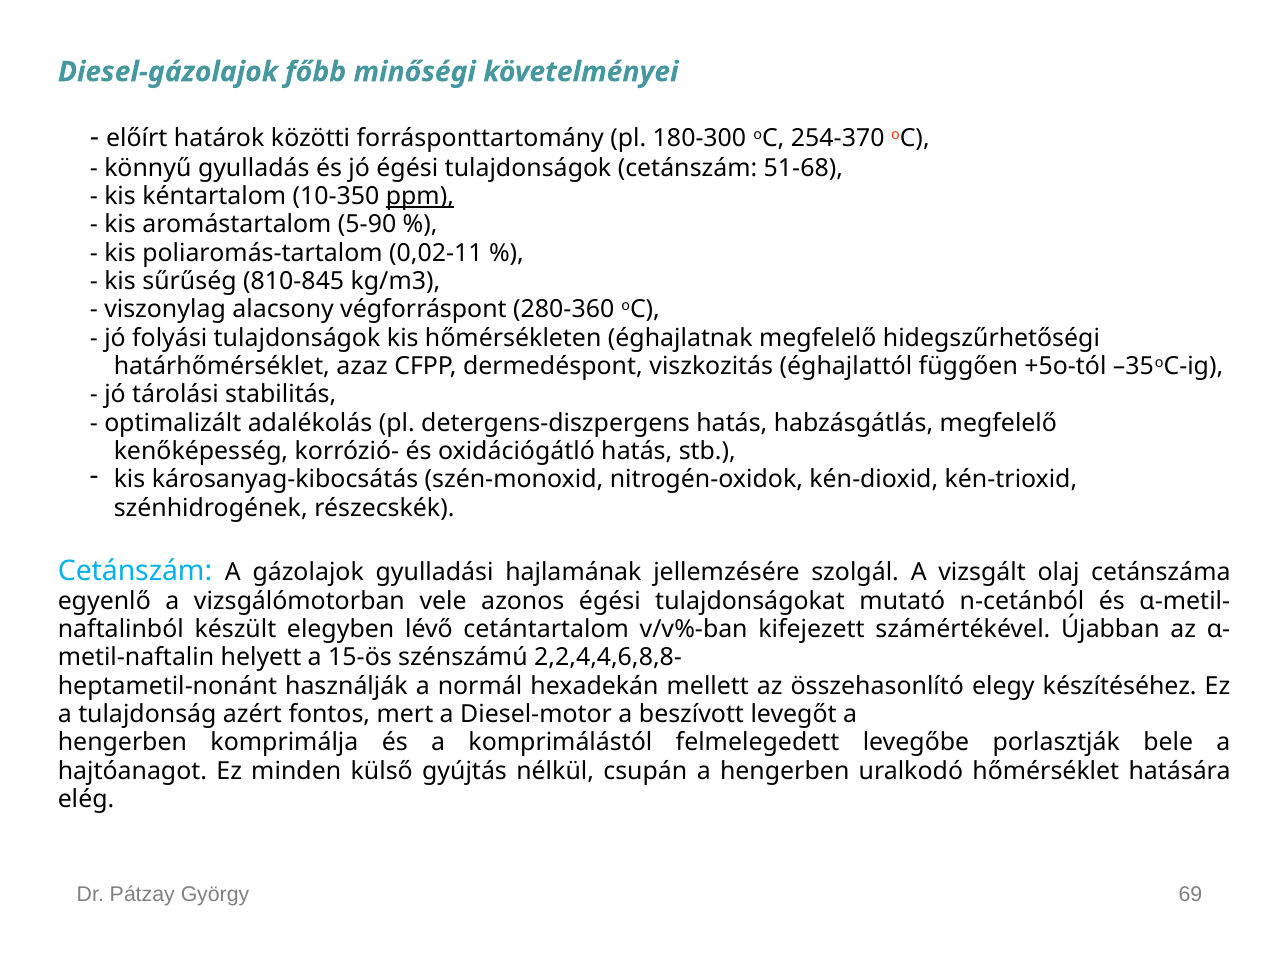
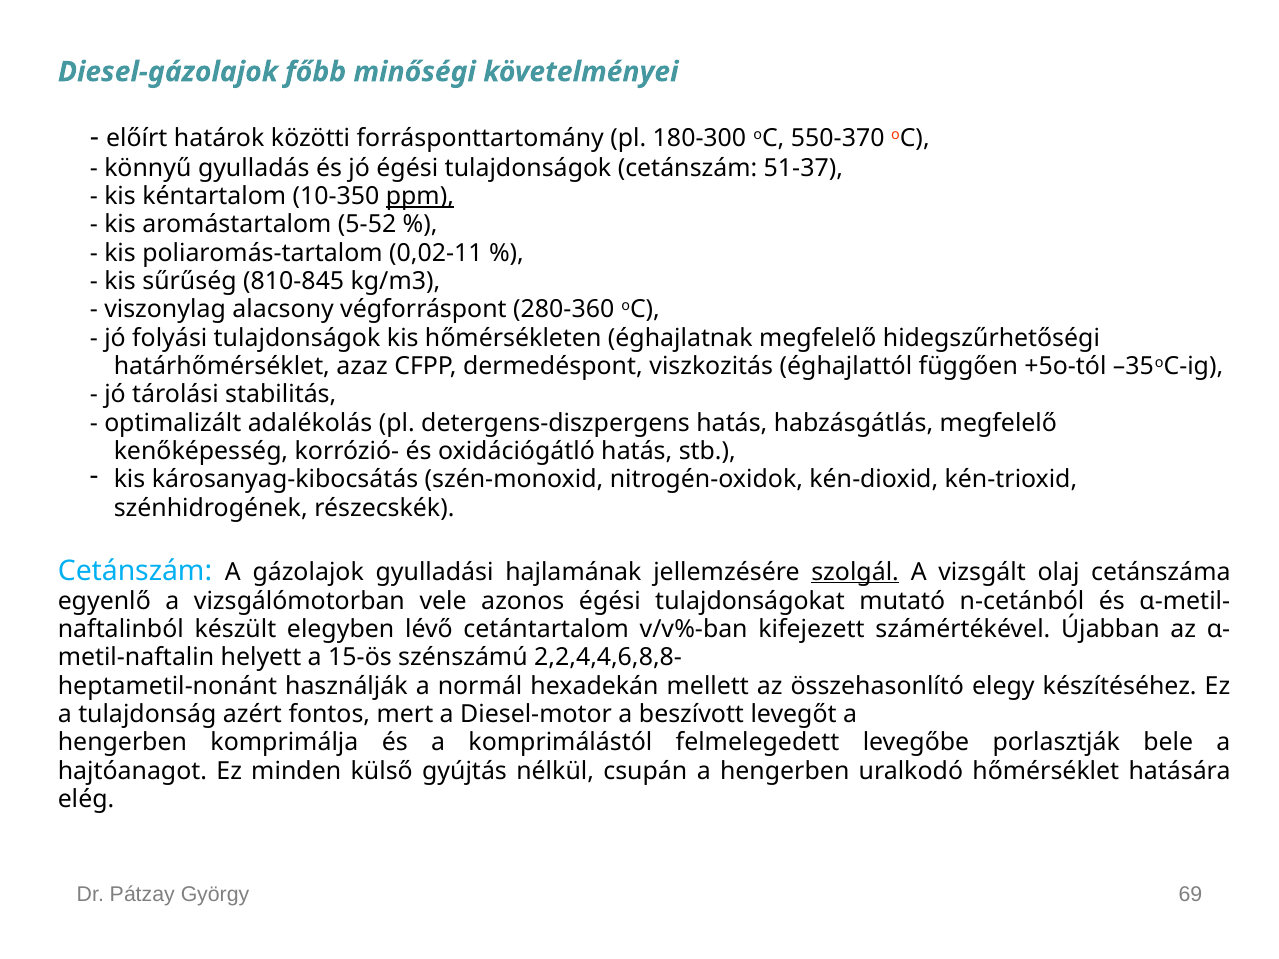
254-370: 254-370 -> 550-370
51-68: 51-68 -> 51-37
5-90: 5-90 -> 5-52
szolgál underline: none -> present
